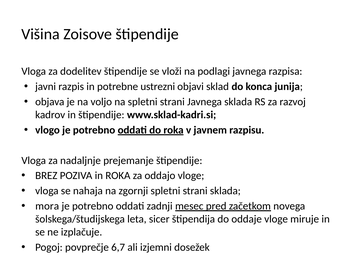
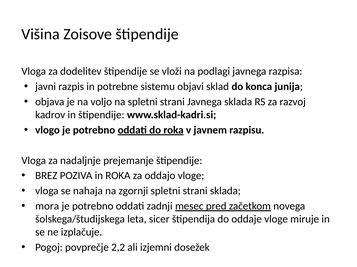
ustrezni: ustrezni -> sistemu
6,7: 6,7 -> 2,2
